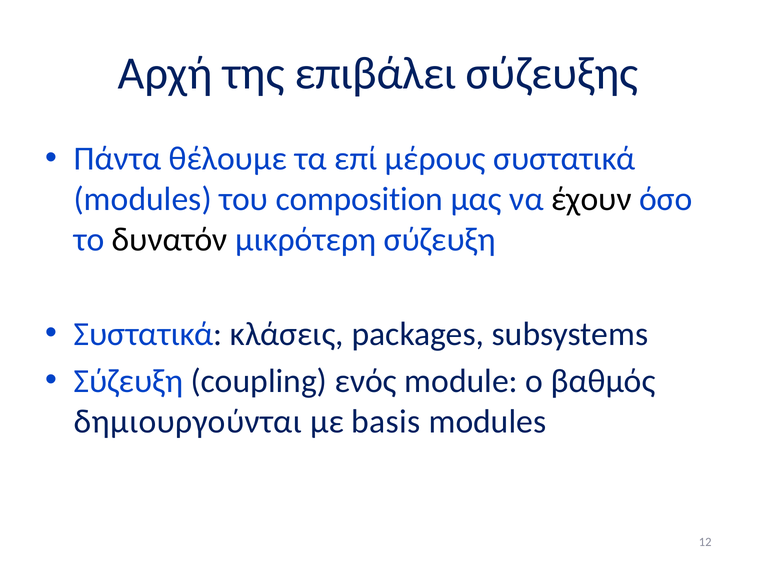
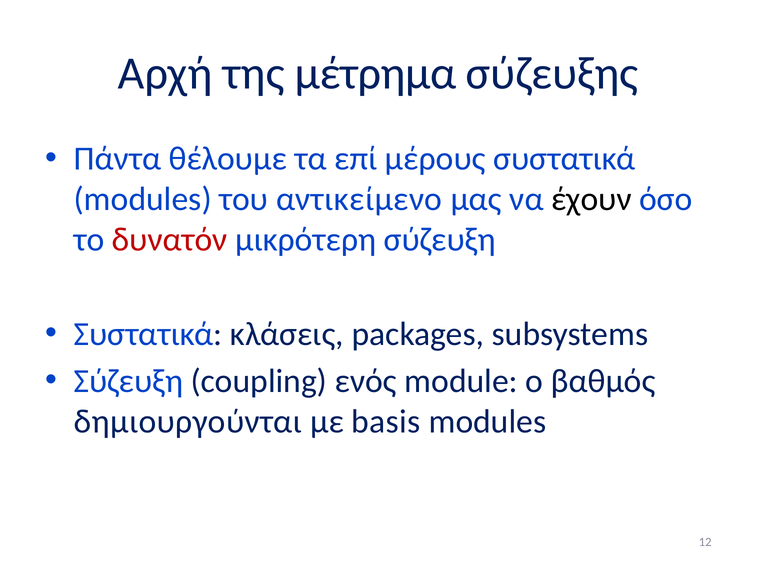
επιβάλει: επιβάλει -> μέτρημα
composition: composition -> αντικείμενο
δυνατόν colour: black -> red
